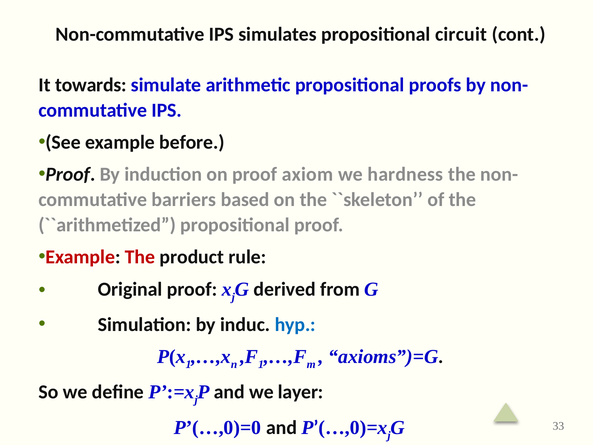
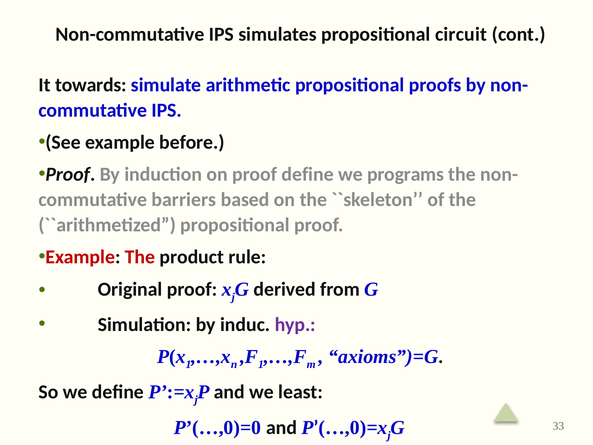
proof axiom: axiom -> define
hardness: hardness -> programs
hyp colour: blue -> purple
layer: layer -> least
